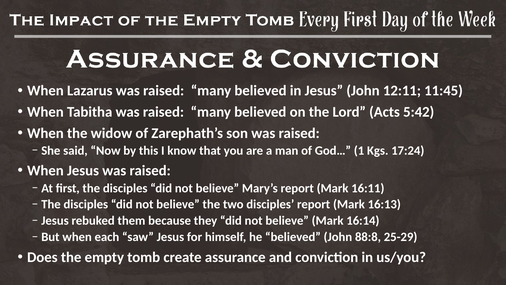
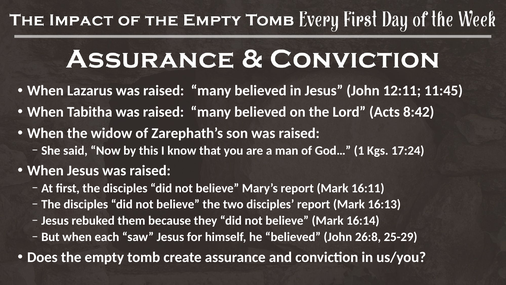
5:42: 5:42 -> 8:42
88:8: 88:8 -> 26:8
